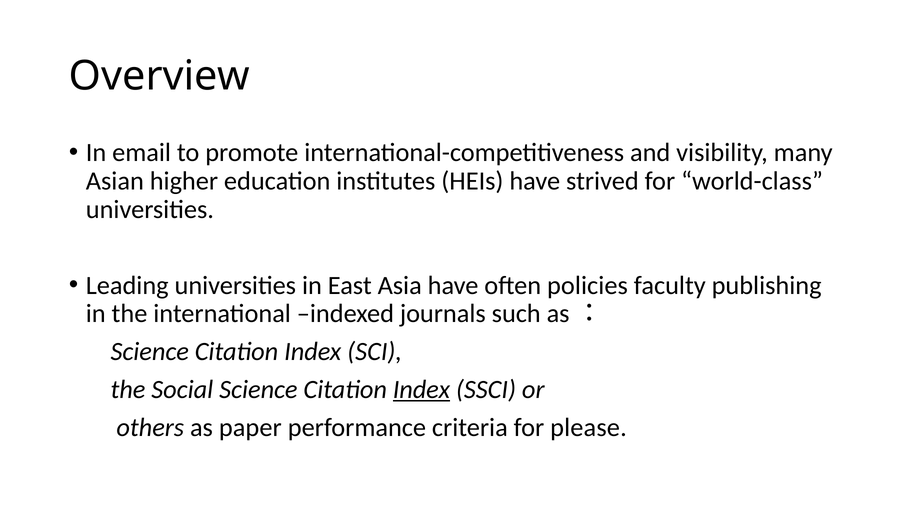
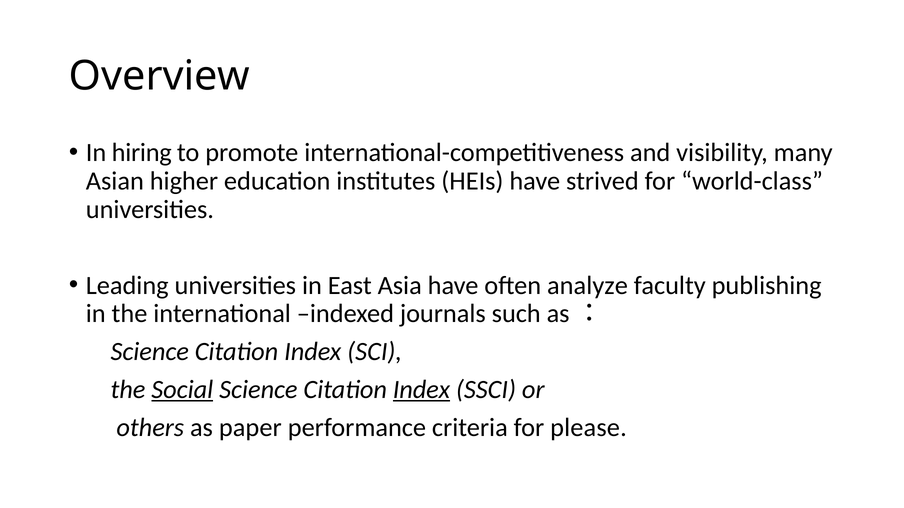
email: email -> hiring
policies: policies -> analyze
Social underline: none -> present
